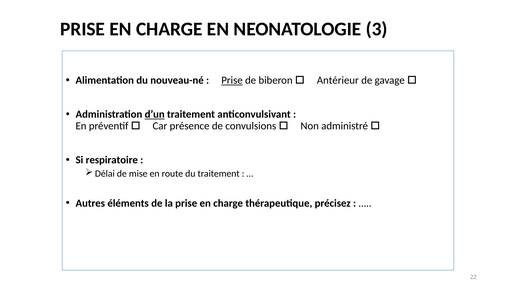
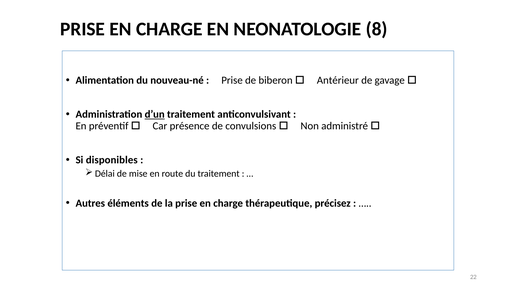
3: 3 -> 8
Prise at (232, 80) underline: present -> none
respiratoire: respiratoire -> disponibles
